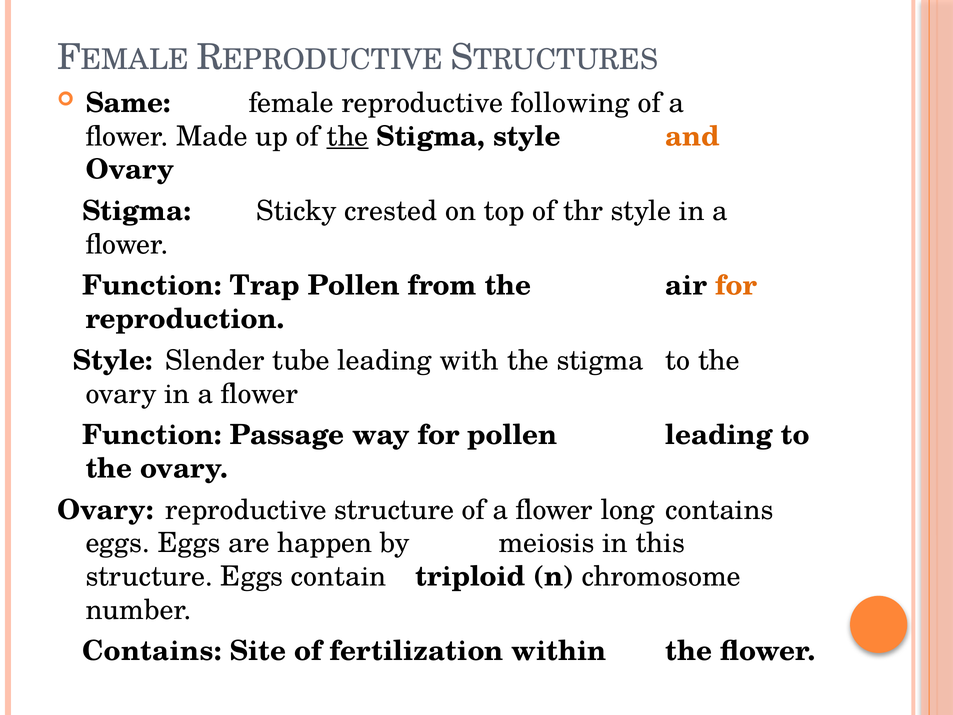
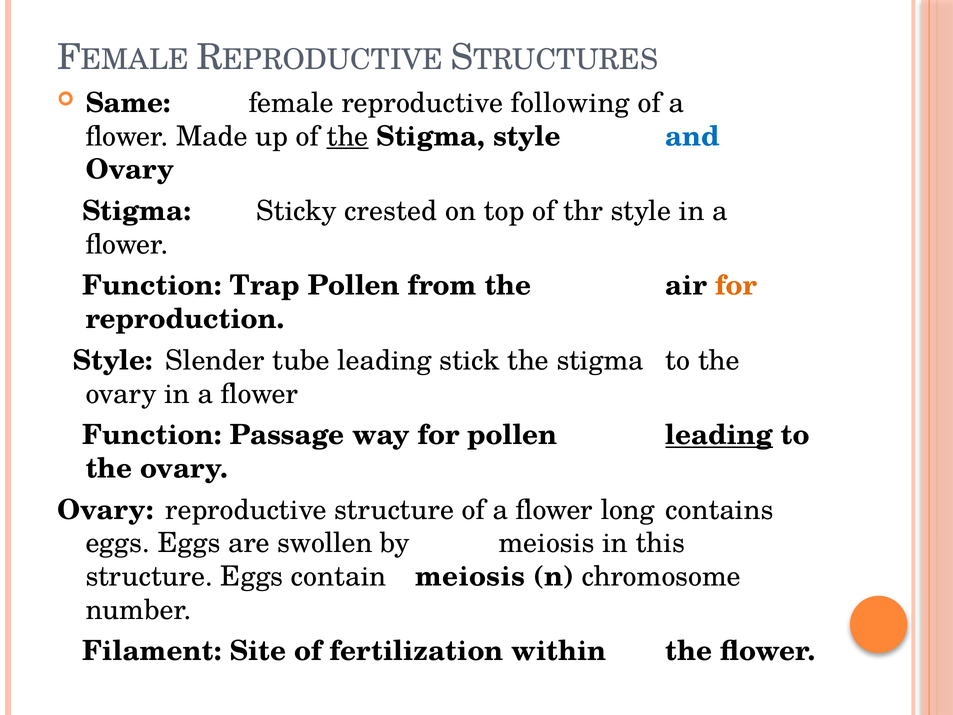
and colour: orange -> blue
with: with -> stick
leading at (719, 435) underline: none -> present
happen: happen -> swollen
contain triploid: triploid -> meiosis
Contains at (152, 651): Contains -> Filament
